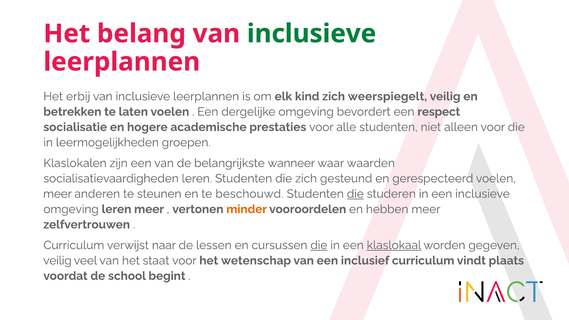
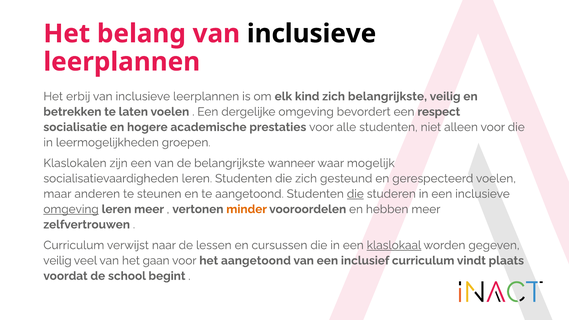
inclusieve at (312, 34) colour: green -> black
zich weerspiegelt: weerspiegelt -> belangrijkste
waarden: waarden -> mogelijk
meer at (57, 194): meer -> maar
te beschouwd: beschouwd -> aangetoond
omgeving at (71, 209) underline: none -> present
die at (319, 245) underline: present -> none
staat: staat -> gaan
het wetenschap: wetenschap -> aangetoond
